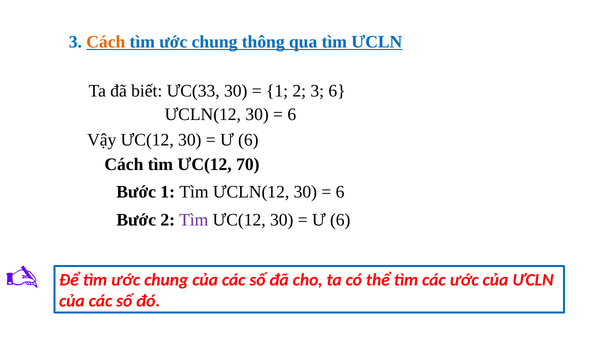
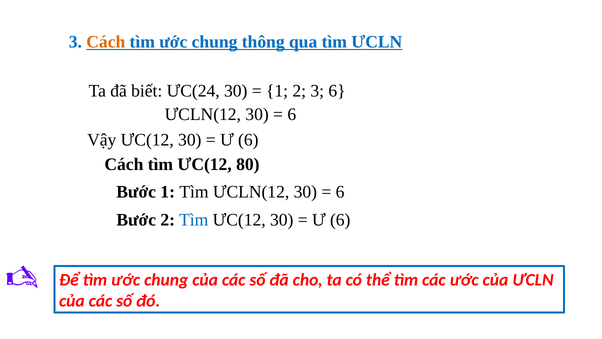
ƯC(33: ƯC(33 -> ƯC(24
70: 70 -> 80
Tìm at (194, 220) colour: purple -> blue
